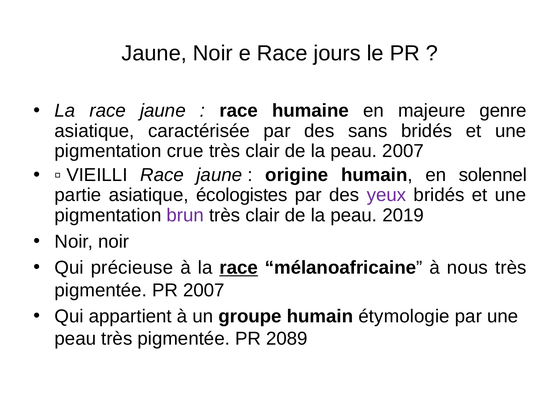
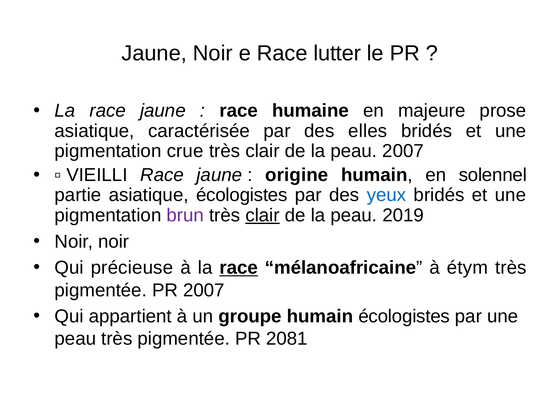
jours: jours -> lutter
genre: genre -> prose
sans: sans -> elles
yeux colour: purple -> blue
clair at (263, 215) underline: none -> present
nous: nous -> étym
humain étymologie: étymologie -> écologistes
2089: 2089 -> 2081
